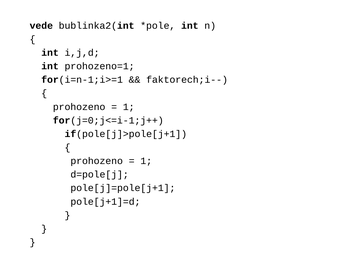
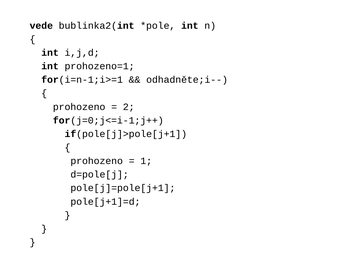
faktorech;i--: faktorech;i-- -> odhadněte;i--
1 at (129, 107): 1 -> 2
